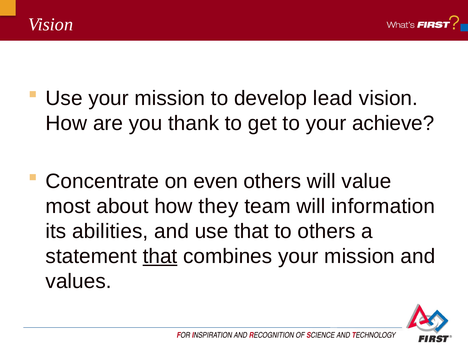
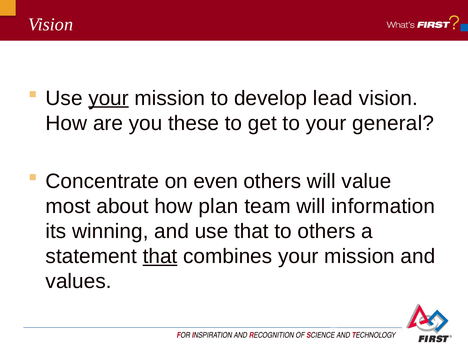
your at (109, 98) underline: none -> present
thank: thank -> these
achieve: achieve -> general
they: they -> plan
abilities: abilities -> winning
